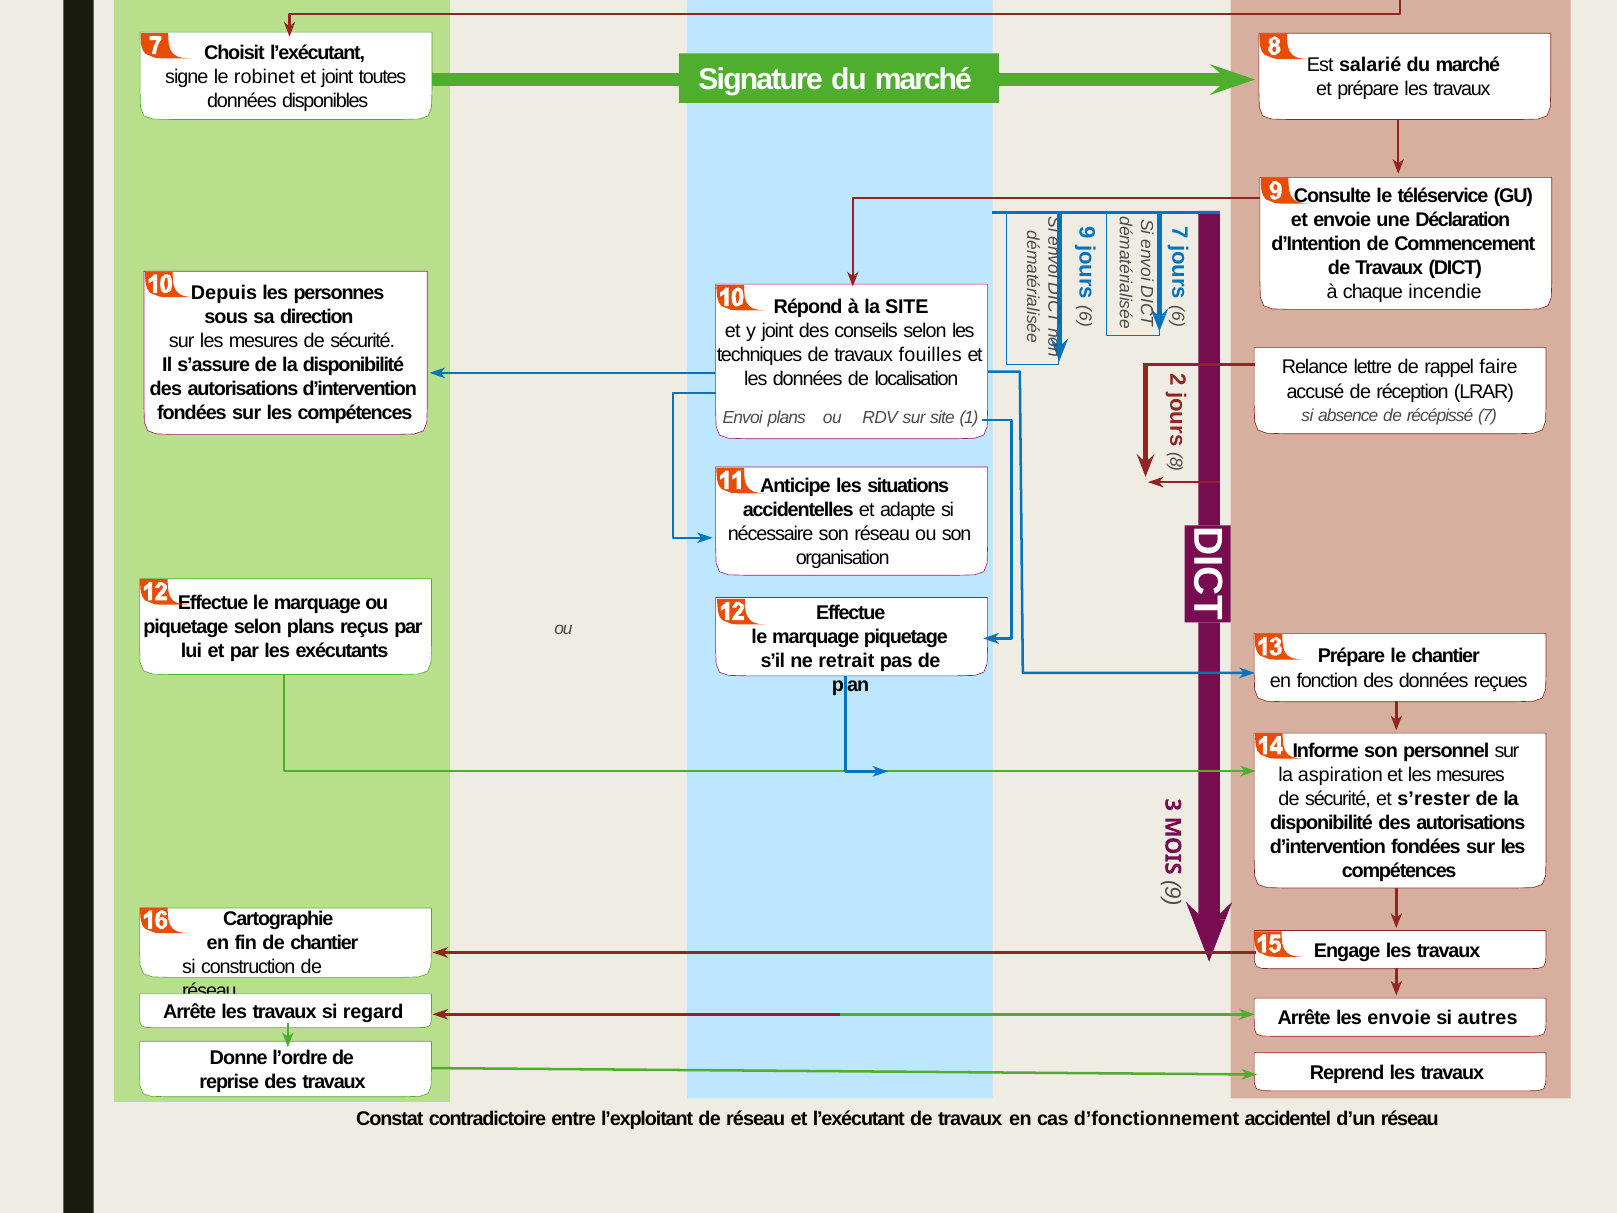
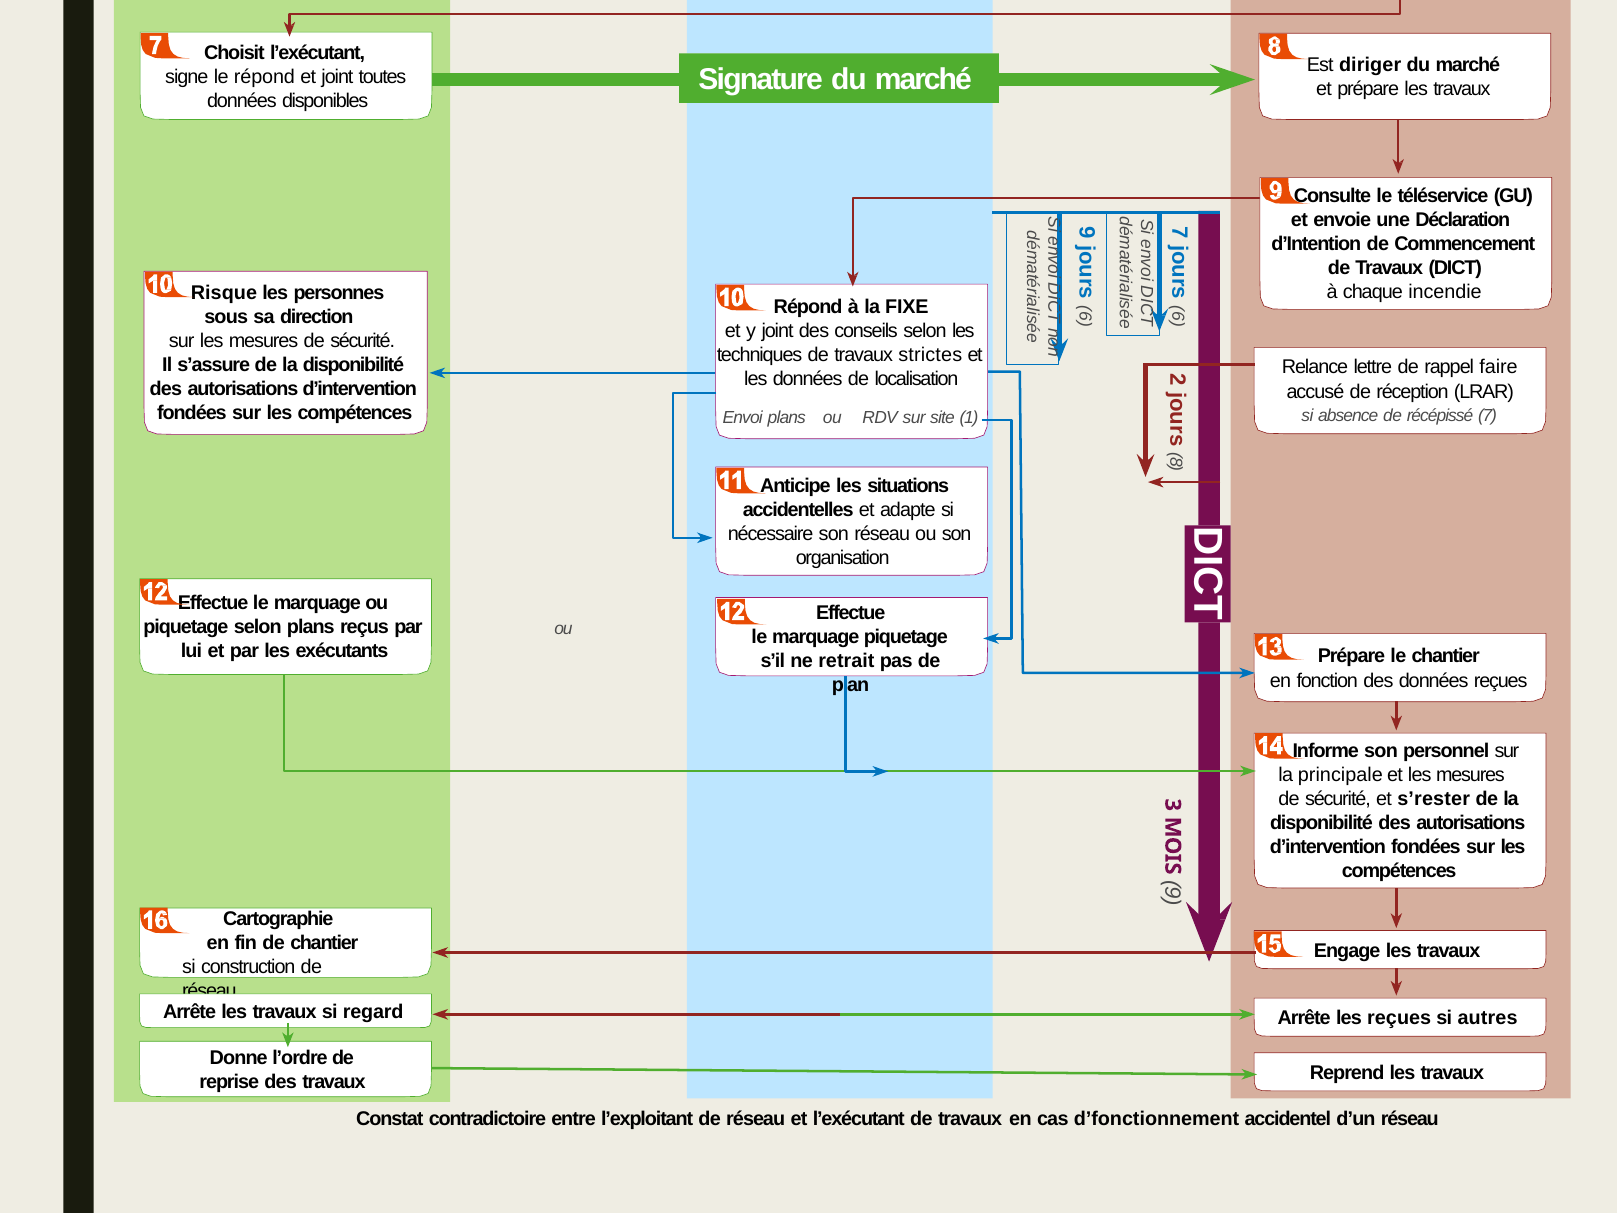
salarié: salarié -> diriger
le robinet: robinet -> répond
Depuis: Depuis -> Risque
la SITE: SITE -> FIXE
fouilles: fouilles -> strictes
aspiration: aspiration -> principale
les envoie: envoie -> reçues
